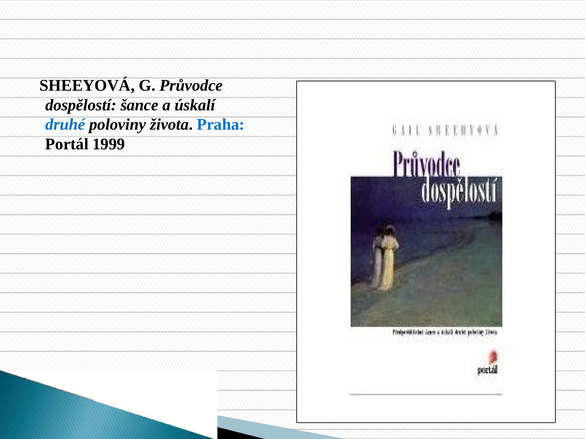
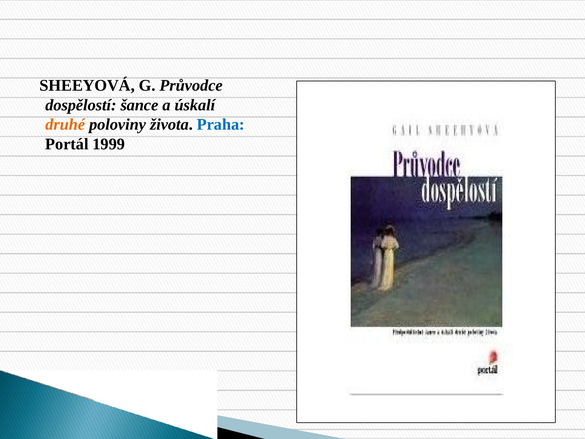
druhé colour: blue -> orange
